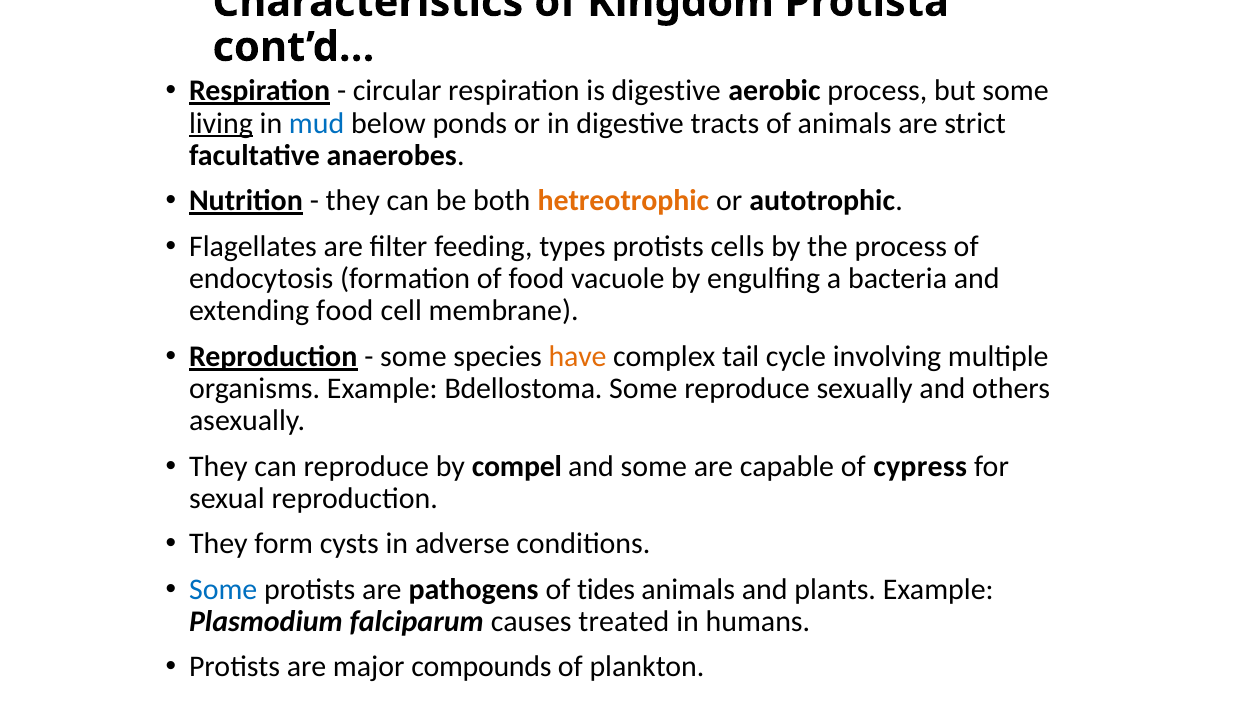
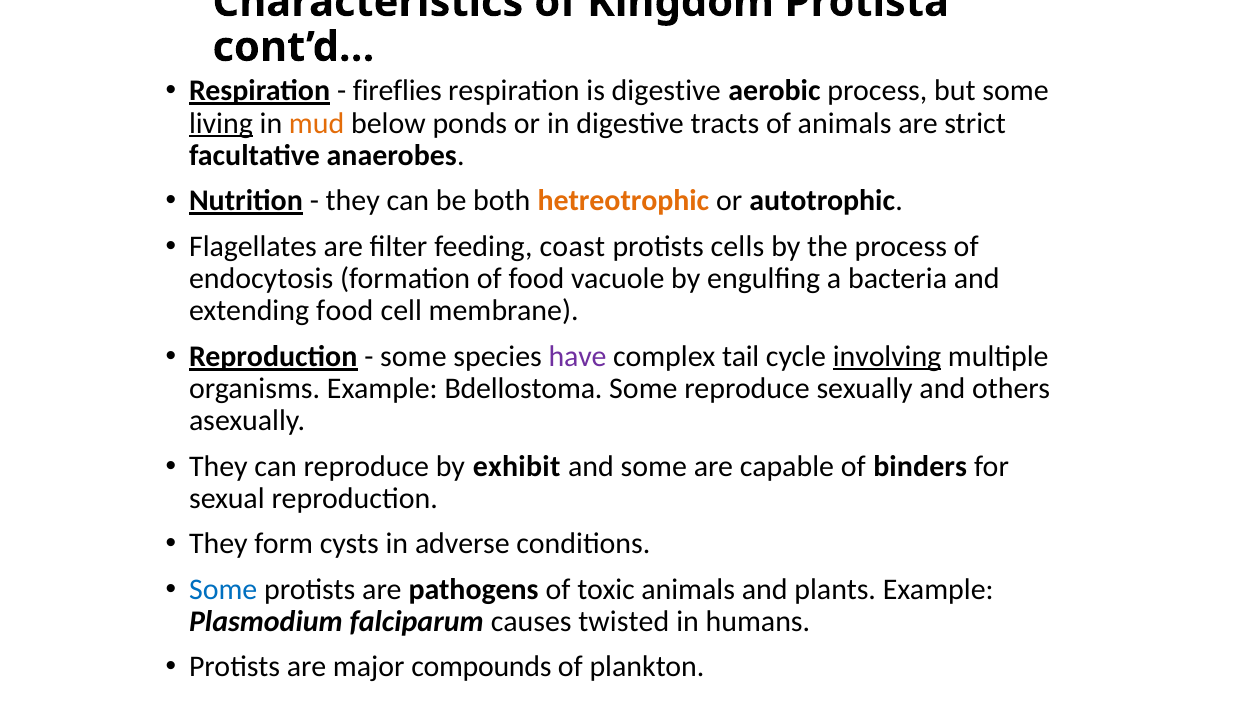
circular: circular -> fireflies
mud colour: blue -> orange
types: types -> coast
have colour: orange -> purple
involving underline: none -> present
compel: compel -> exhibit
cypress: cypress -> binders
tides: tides -> toxic
treated: treated -> twisted
